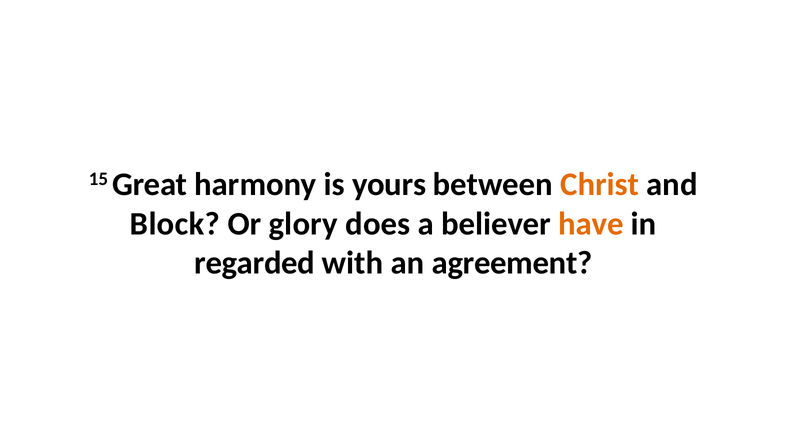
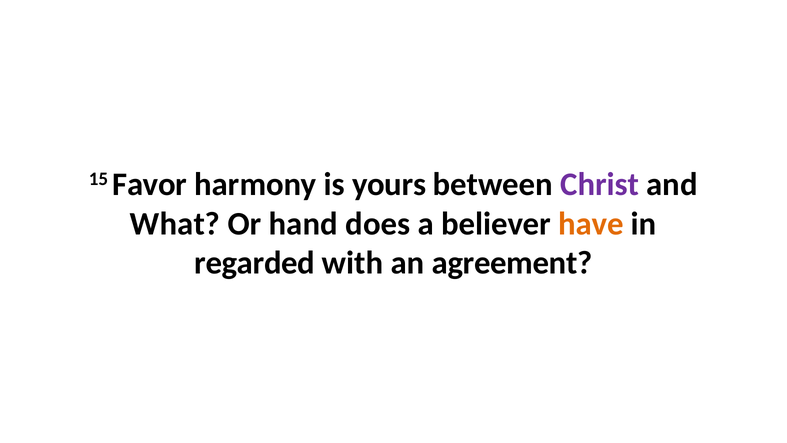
Great: Great -> Favor
Christ colour: orange -> purple
Block: Block -> What
glory: glory -> hand
